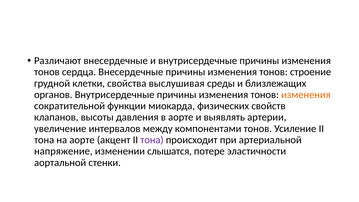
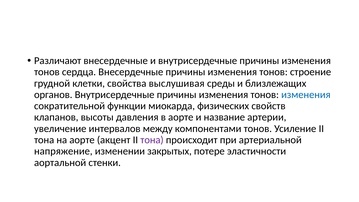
изменения at (306, 95) colour: orange -> blue
выявлять: выявлять -> название
слышатся: слышатся -> закрытых
